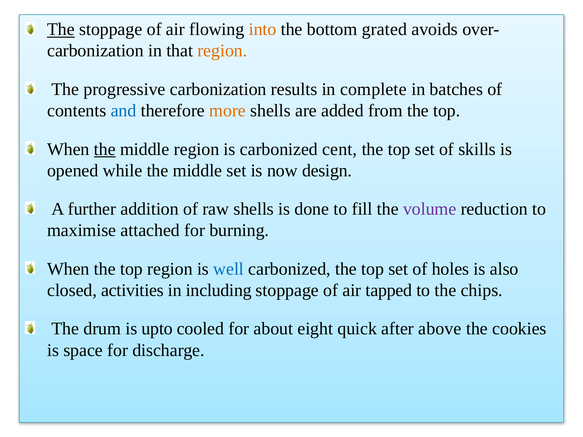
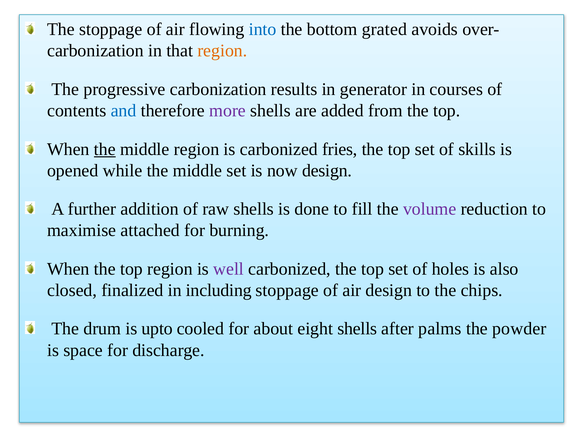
The at (61, 29) underline: present -> none
into colour: orange -> blue
complete: complete -> generator
batches: batches -> courses
more colour: orange -> purple
cent: cent -> fries
well colour: blue -> purple
activities: activities -> finalized
air tapped: tapped -> design
eight quick: quick -> shells
above: above -> palms
cookies: cookies -> powder
